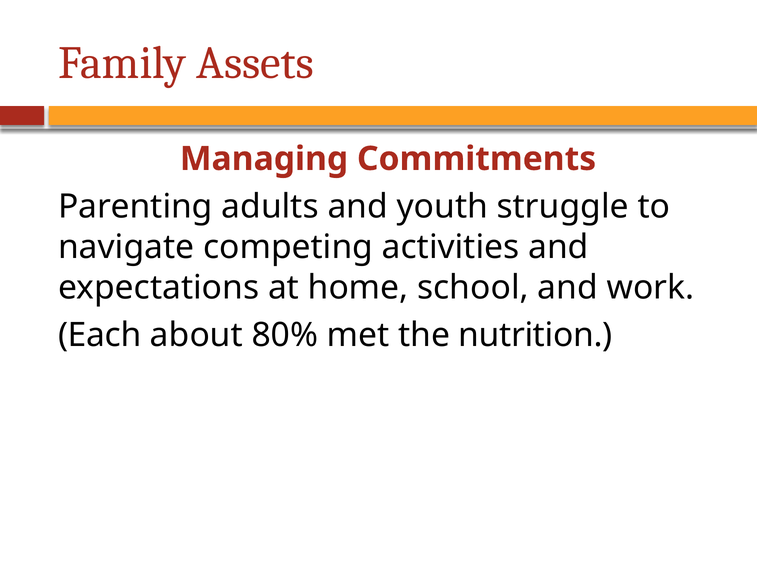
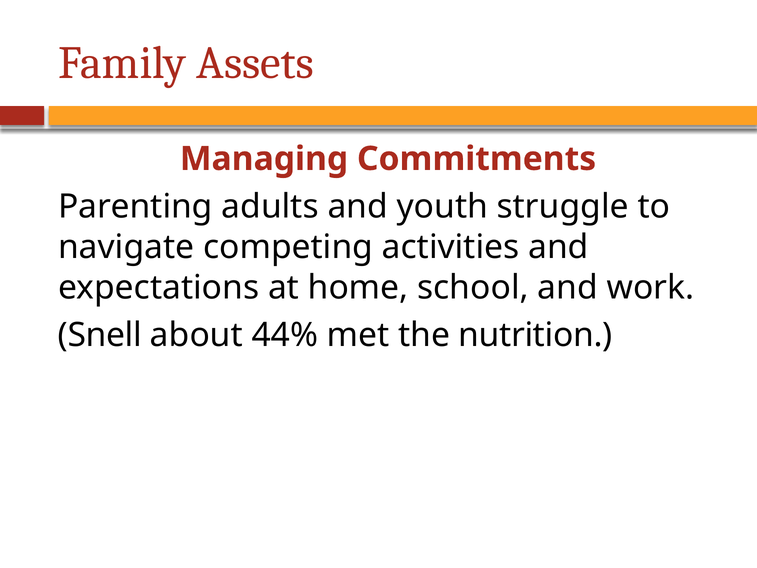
Each: Each -> Snell
80%: 80% -> 44%
